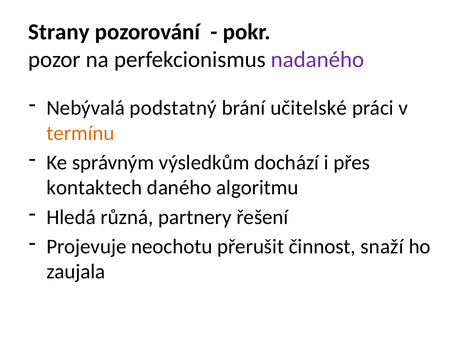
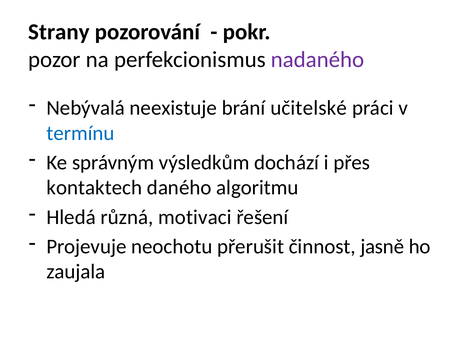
podstatný: podstatný -> neexistuje
termínu colour: orange -> blue
partnery: partnery -> motivaci
snaží: snaží -> jasně
